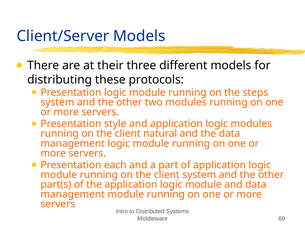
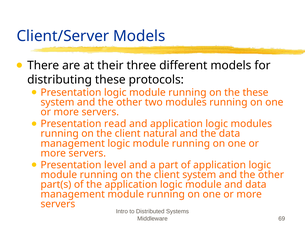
the steps: steps -> these
style: style -> read
each: each -> level
